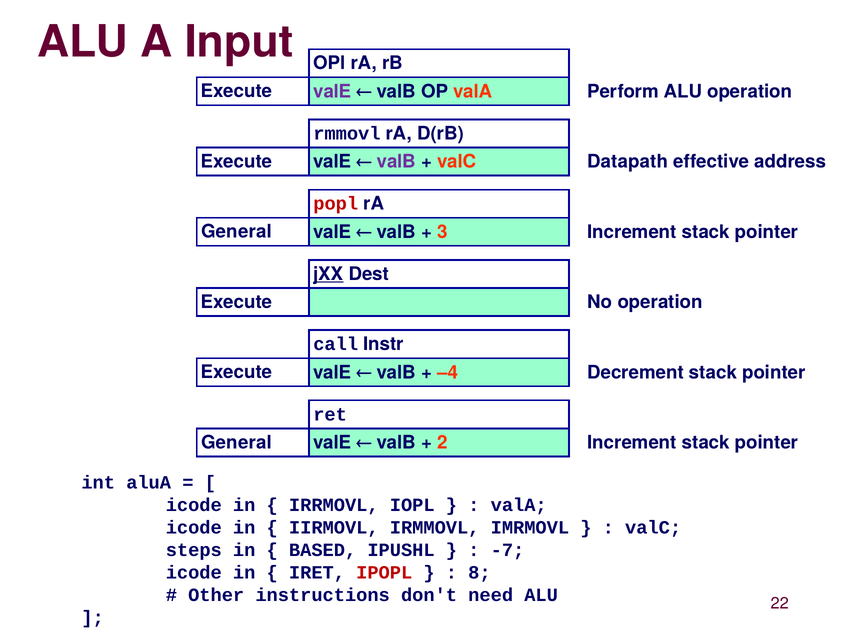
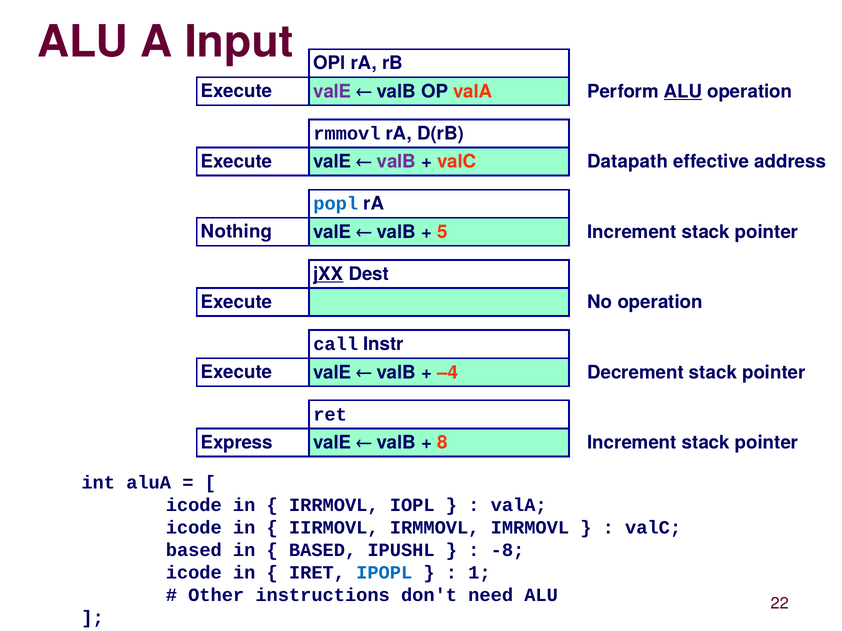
ALU at (683, 91) underline: none -> present
popl colour: red -> blue
General at (236, 232): General -> Nothing
3: 3 -> 5
General at (236, 443): General -> Express
2: 2 -> 8
steps at (194, 550): steps -> based
-7: -7 -> -8
IPOPL colour: red -> blue
8: 8 -> 1
